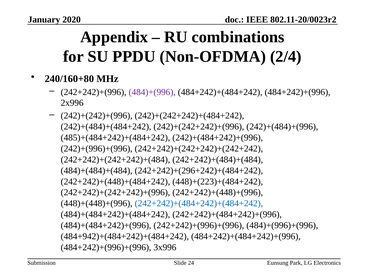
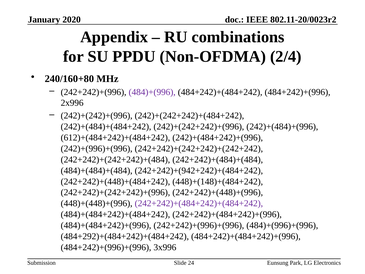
485)+(484+242)+(484+242: 485)+(484+242)+(484+242 -> 612)+(484+242)+(484+242
242+242)+(296+242)+(484+242: 242+242)+(296+242)+(484+242 -> 242+242)+(942+242)+(484+242
448)+(223)+(484+242: 448)+(223)+(484+242 -> 448)+(148)+(484+242
242+242)+(484+242)+(484+242 colour: blue -> purple
484+942)+(484+242)+(484+242: 484+942)+(484+242)+(484+242 -> 484+292)+(484+242)+(484+242
